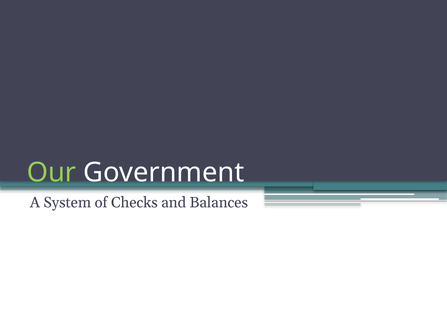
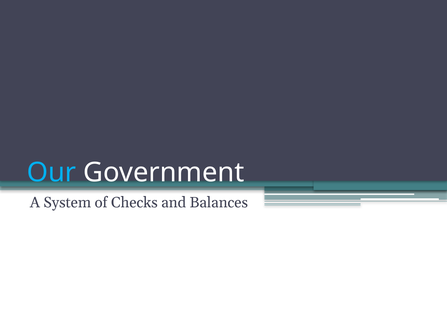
Our colour: light green -> light blue
